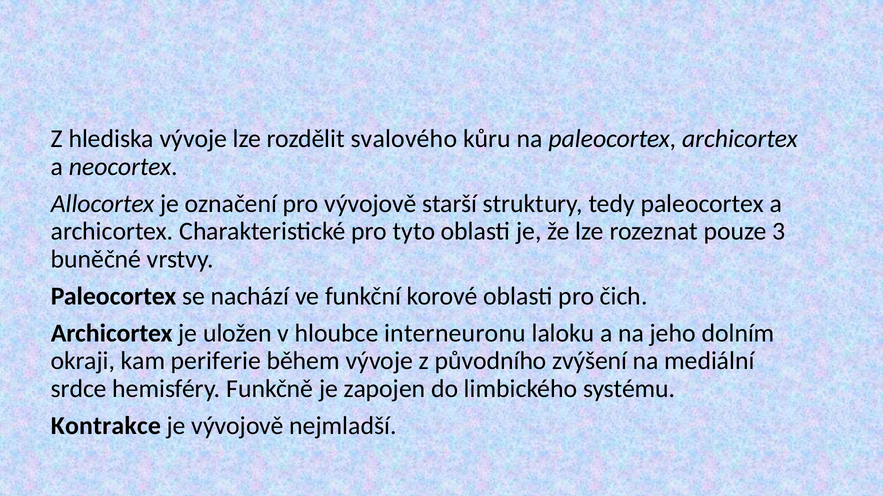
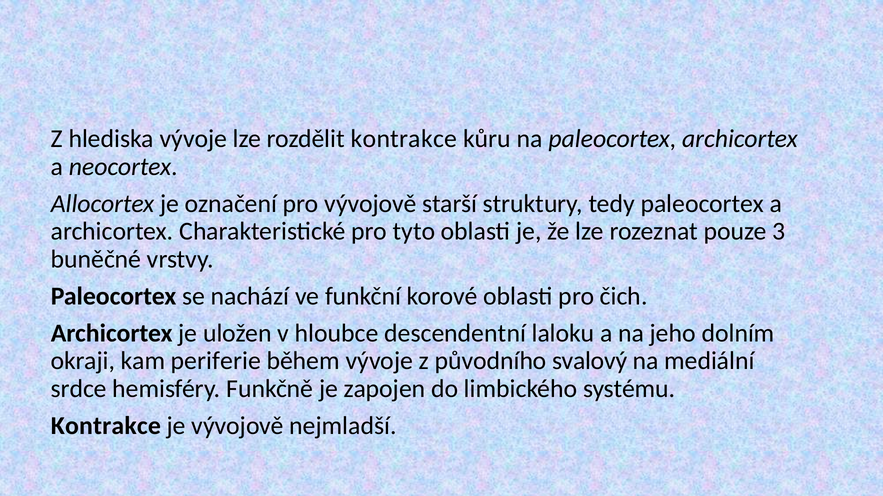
rozdělit svalového: svalového -> kontrakce
interneuronu: interneuronu -> descendentní
zvýšení: zvýšení -> svalový
